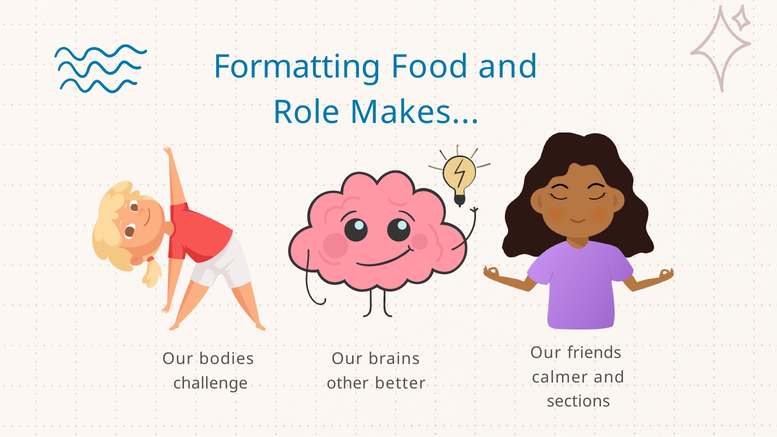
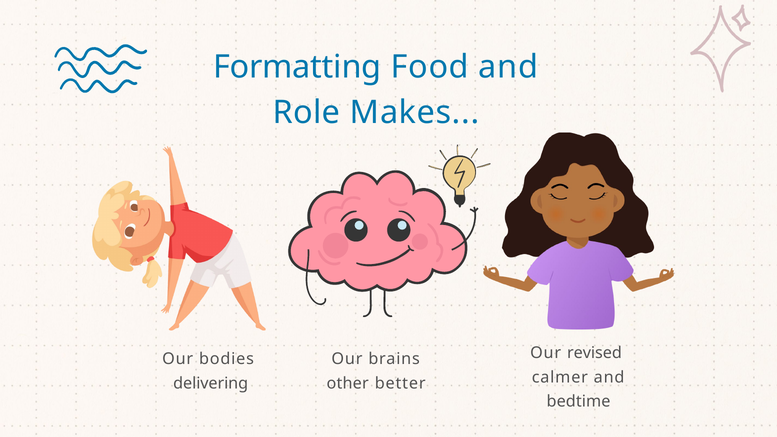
friends: friends -> revised
challenge: challenge -> delivering
sections: sections -> bedtime
